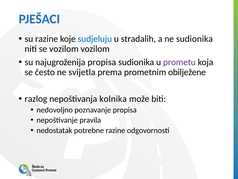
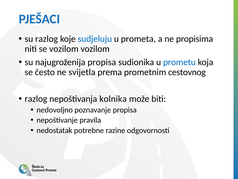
su razine: razine -> razlog
stradalih: stradalih -> prometa
ne sudionika: sudionika -> propisima
prometu colour: purple -> blue
obilježene: obilježene -> cestovnog
